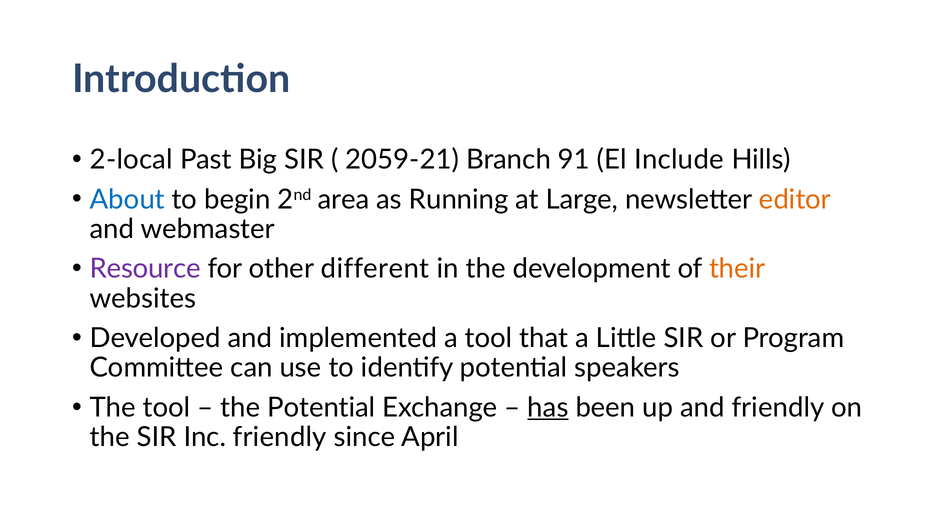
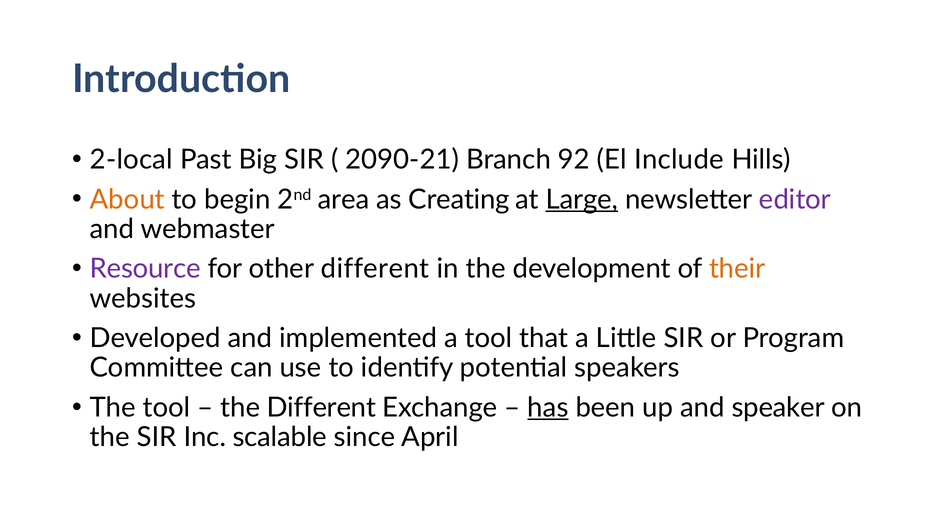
2059-21: 2059-21 -> 2090-21
91: 91 -> 92
About colour: blue -> orange
Running: Running -> Creating
Large underline: none -> present
editor colour: orange -> purple
the Potential: Potential -> Different
and friendly: friendly -> speaker
Inc friendly: friendly -> scalable
